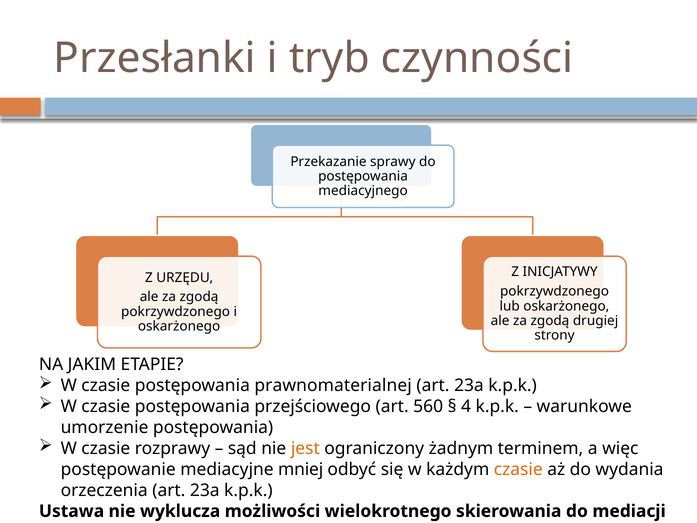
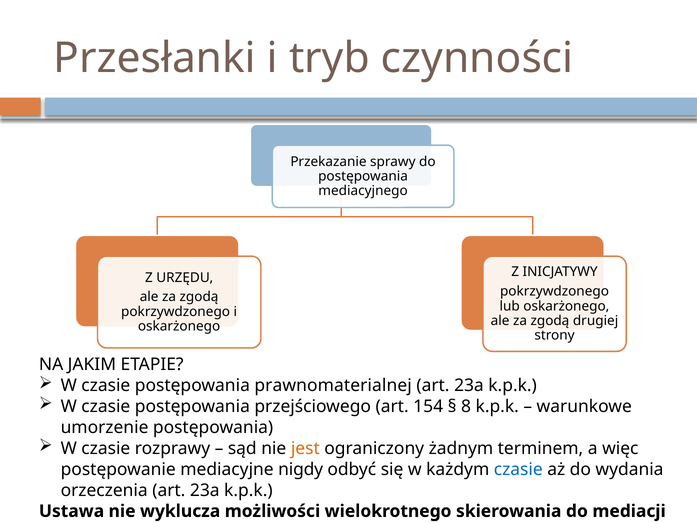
560: 560 -> 154
4: 4 -> 8
mniej: mniej -> nigdy
czasie at (518, 469) colour: orange -> blue
